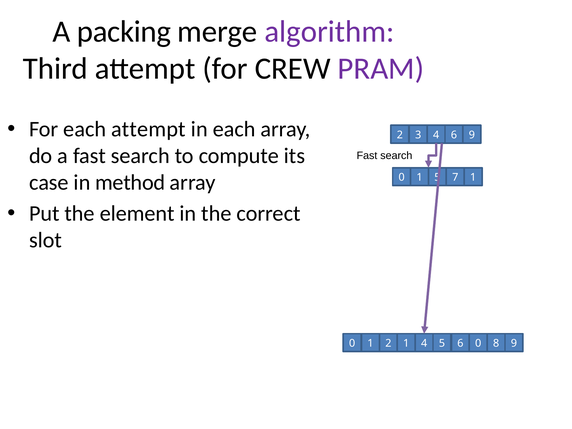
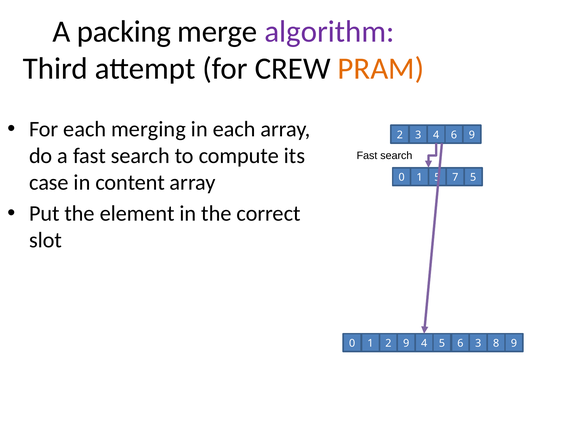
PRAM colour: purple -> orange
each attempt: attempt -> merging
method: method -> content
7 1: 1 -> 5
2 1: 1 -> 9
6 0: 0 -> 3
